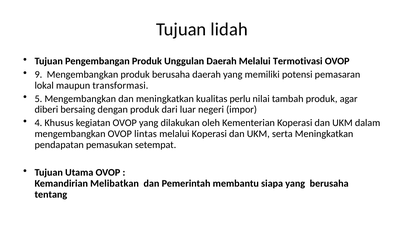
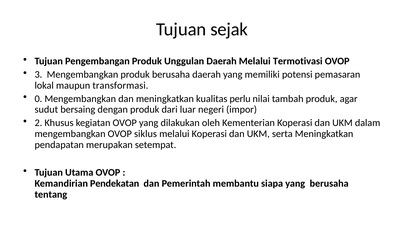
lidah: lidah -> sejak
9: 9 -> 3
5: 5 -> 0
diberi: diberi -> sudut
4: 4 -> 2
lintas: lintas -> siklus
pemasukan: pemasukan -> merupakan
Melibatkan: Melibatkan -> Pendekatan
